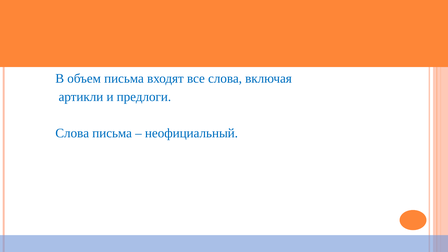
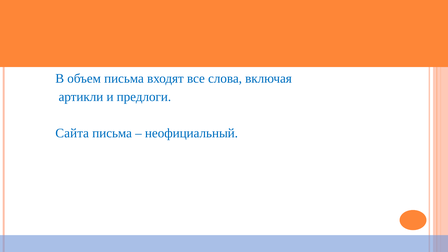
Слова at (72, 133): Слова -> Сайта
